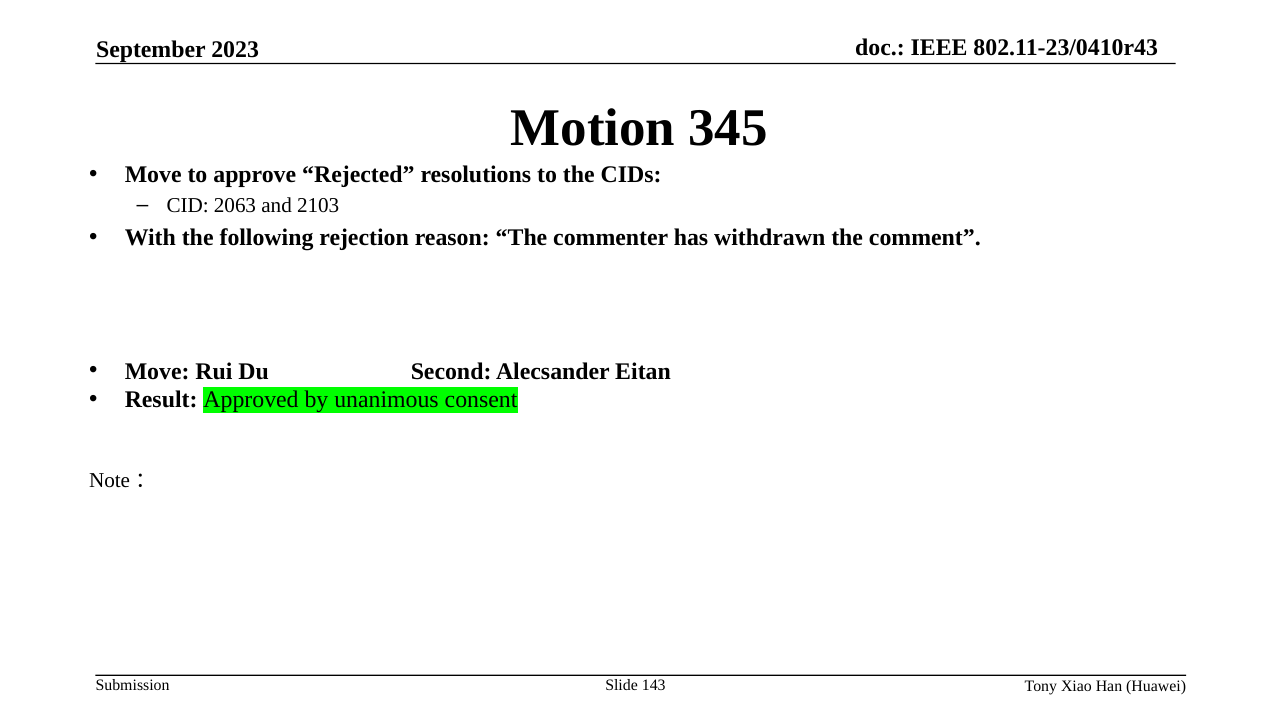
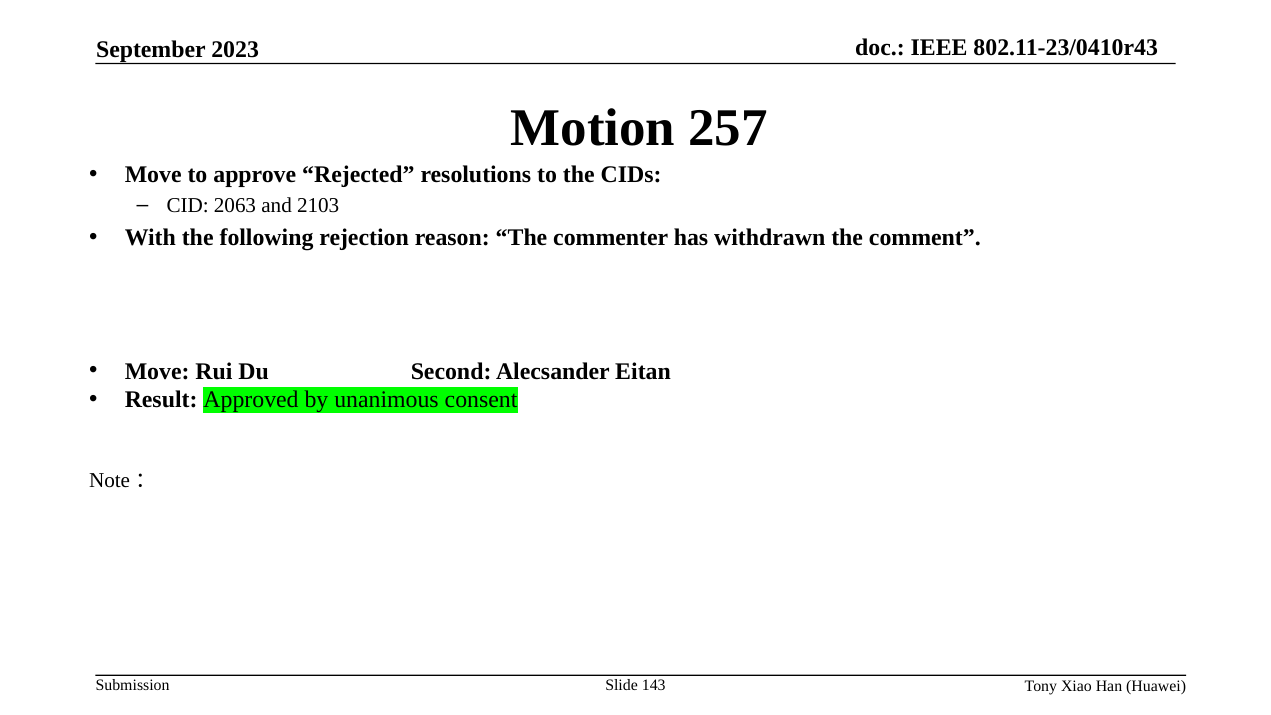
345: 345 -> 257
